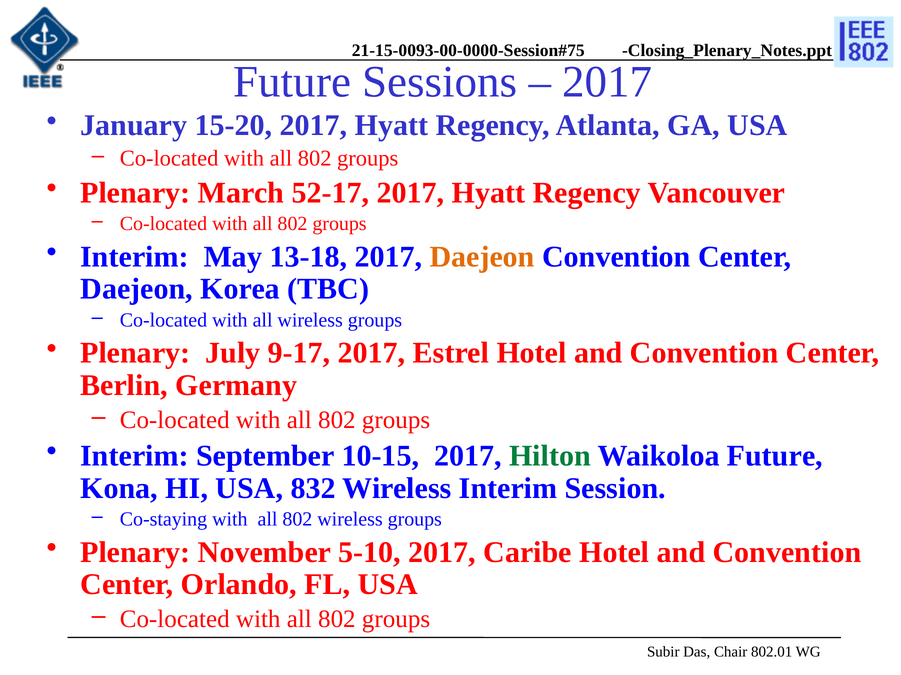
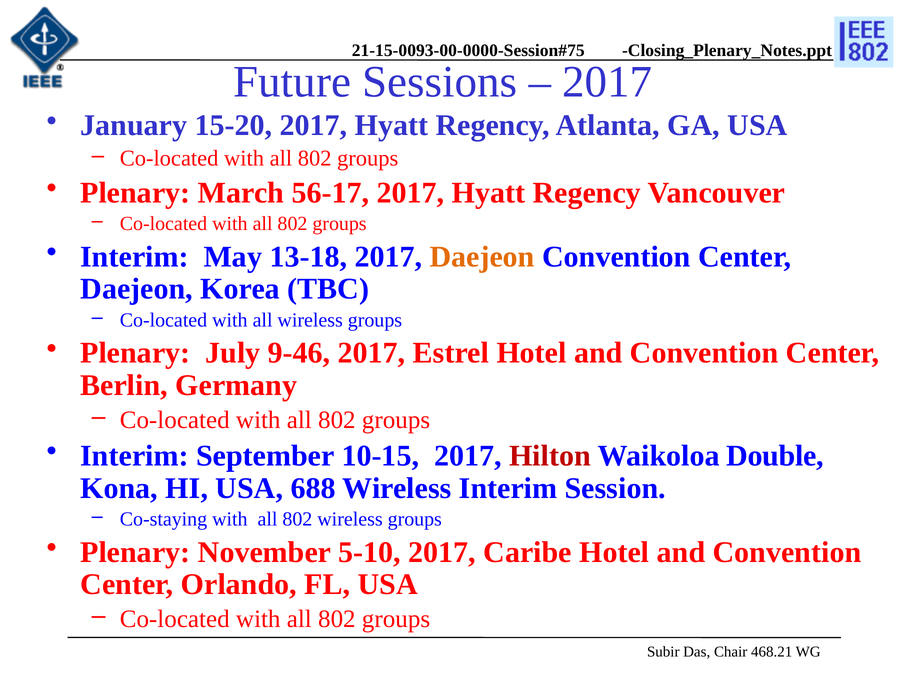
52-17: 52-17 -> 56-17
9-17: 9-17 -> 9-46
Hilton colour: green -> red
Waikoloa Future: Future -> Double
832: 832 -> 688
802.01: 802.01 -> 468.21
